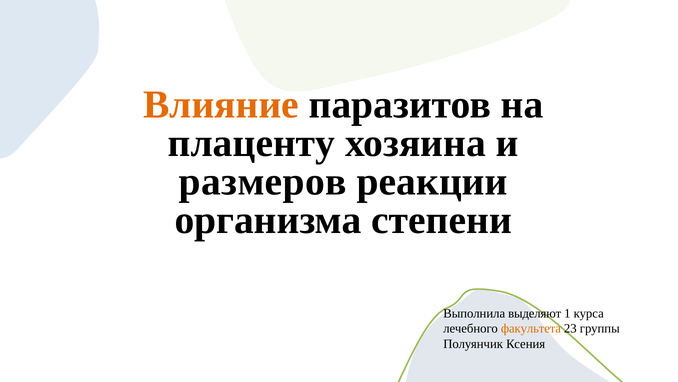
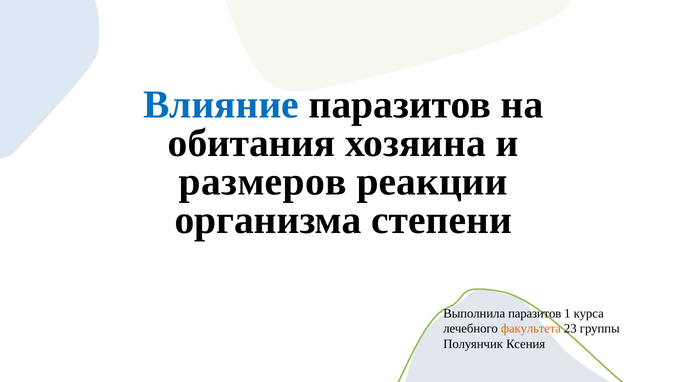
Влияние colour: orange -> blue
плаценту: плаценту -> обитания
Выполнила выделяют: выделяют -> паразитов
